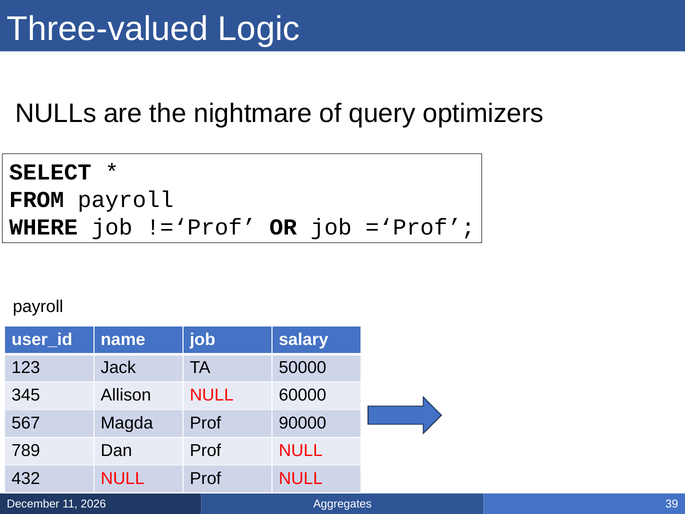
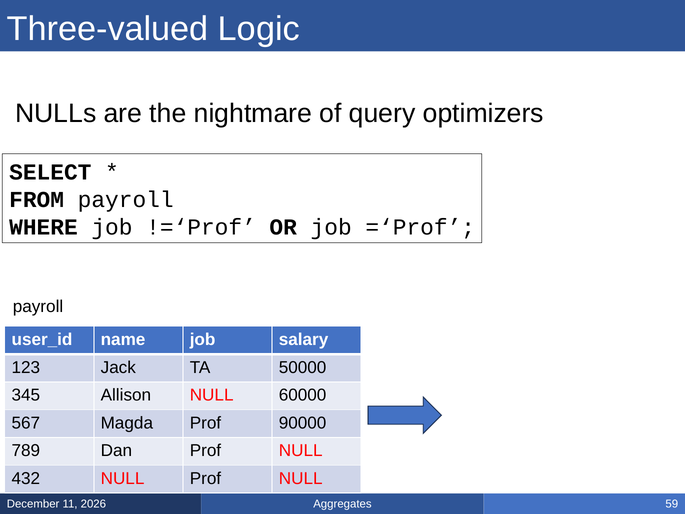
39: 39 -> 59
